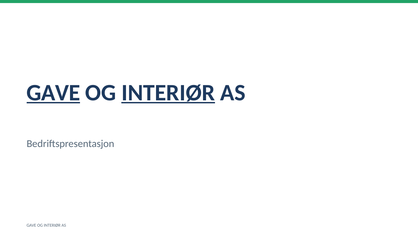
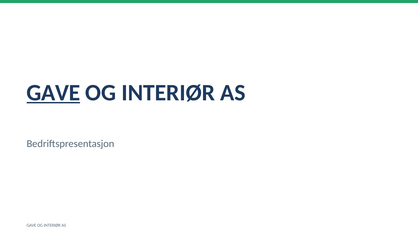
INTERIØR at (168, 93) underline: present -> none
